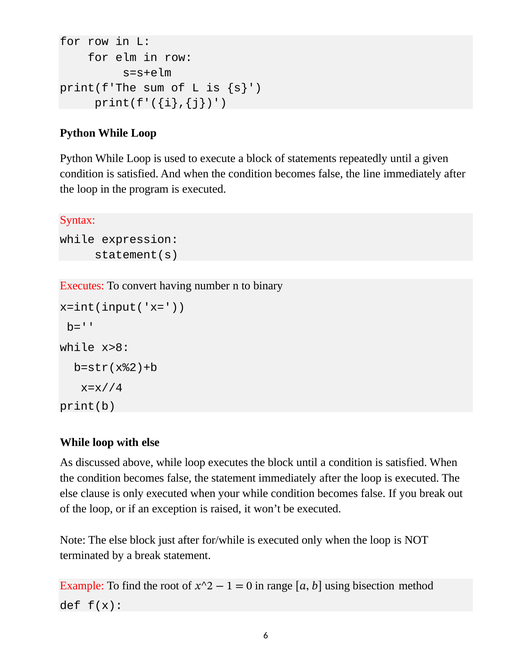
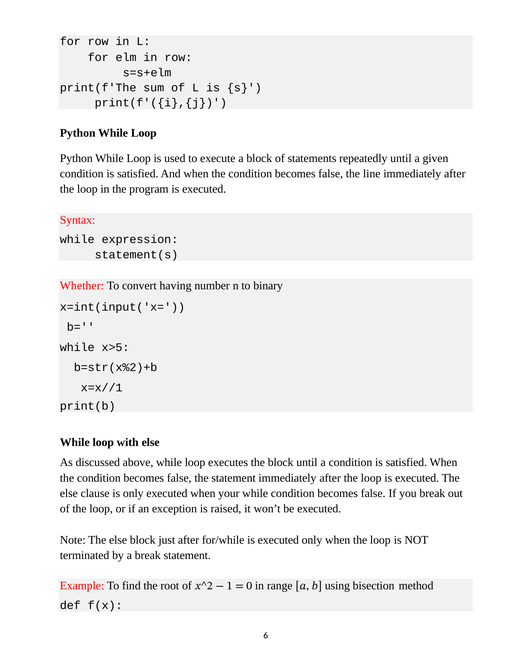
Executes at (82, 286): Executes -> Whether
x>8: x>8 -> x>5
x=x//4: x=x//4 -> x=x//1
